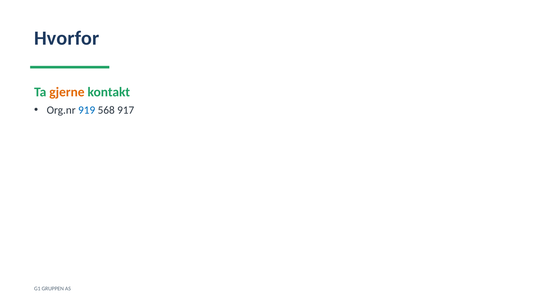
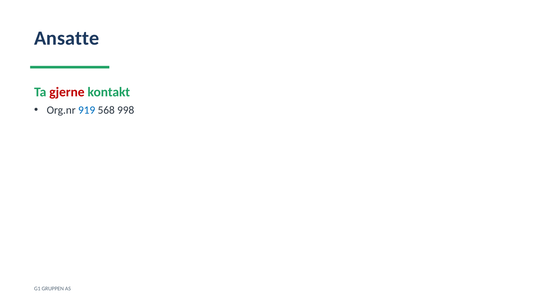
Hvorfor: Hvorfor -> Ansatte
gjerne colour: orange -> red
917: 917 -> 998
